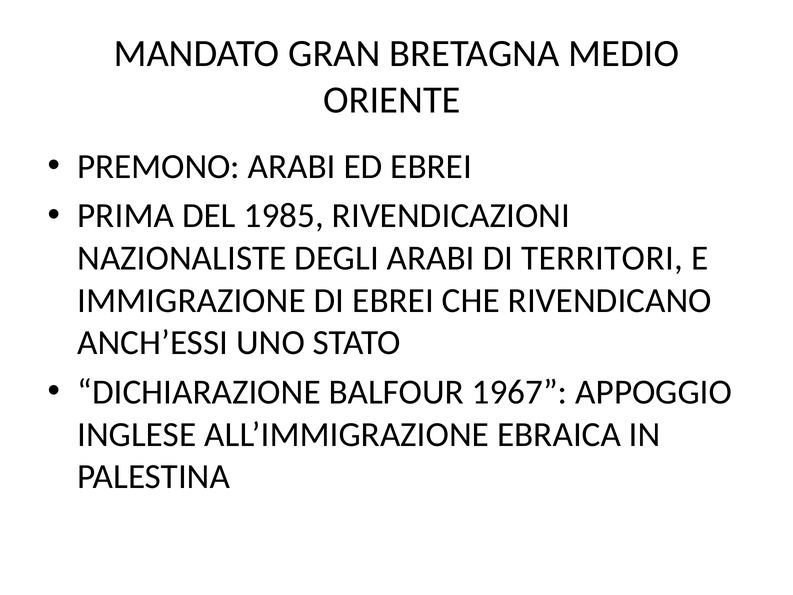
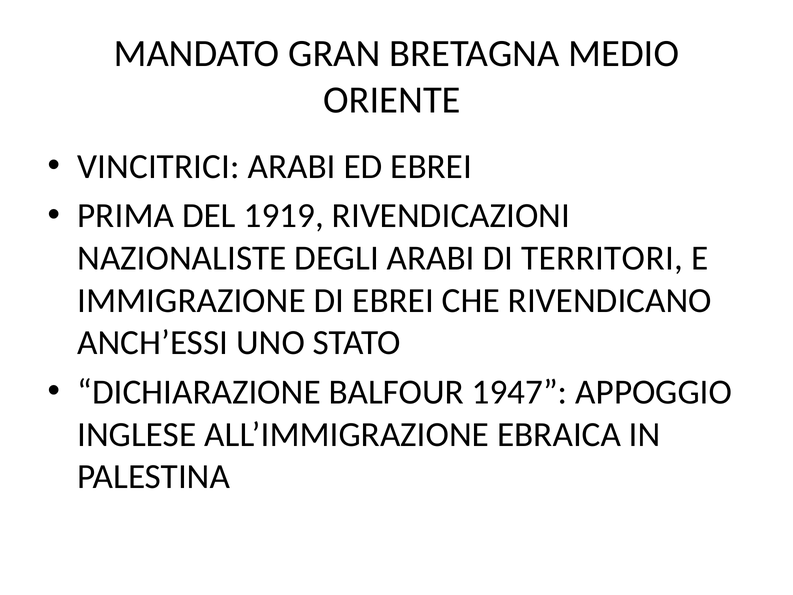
PREMONO: PREMONO -> VINCITRICI
1985: 1985 -> 1919
1967: 1967 -> 1947
